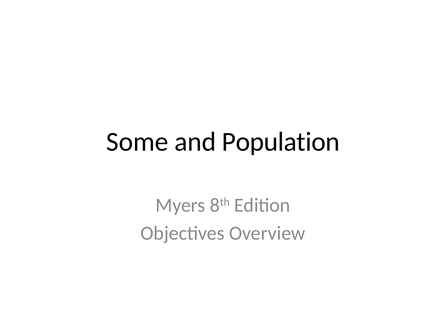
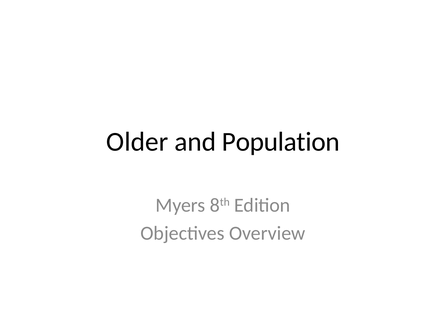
Some: Some -> Older
